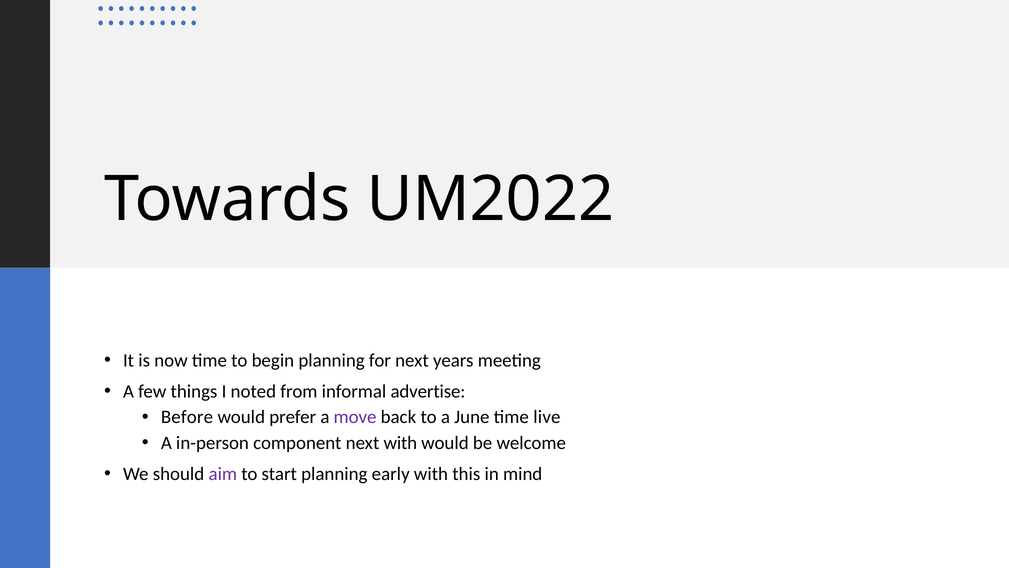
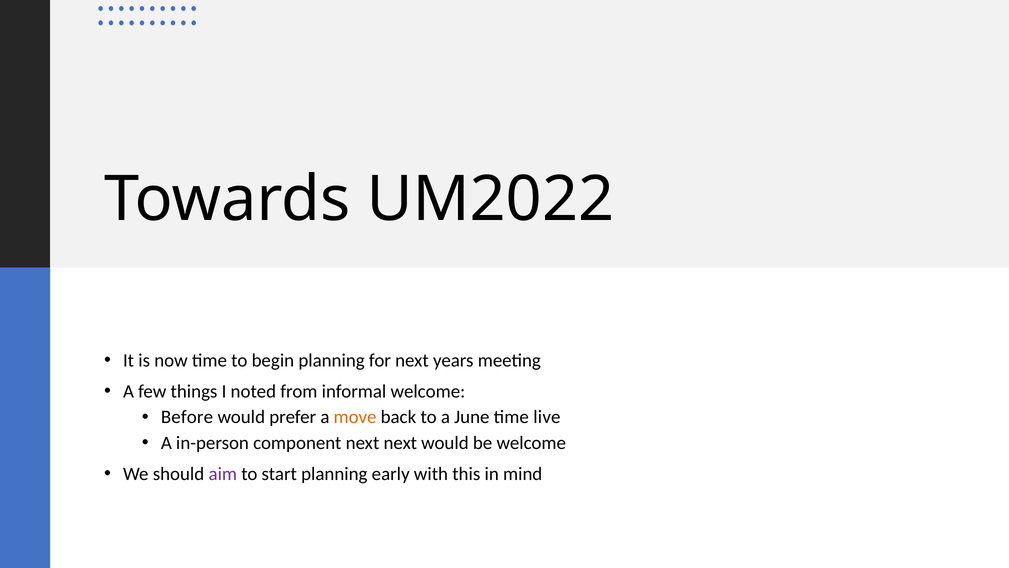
informal advertise: advertise -> welcome
move colour: purple -> orange
next with: with -> next
